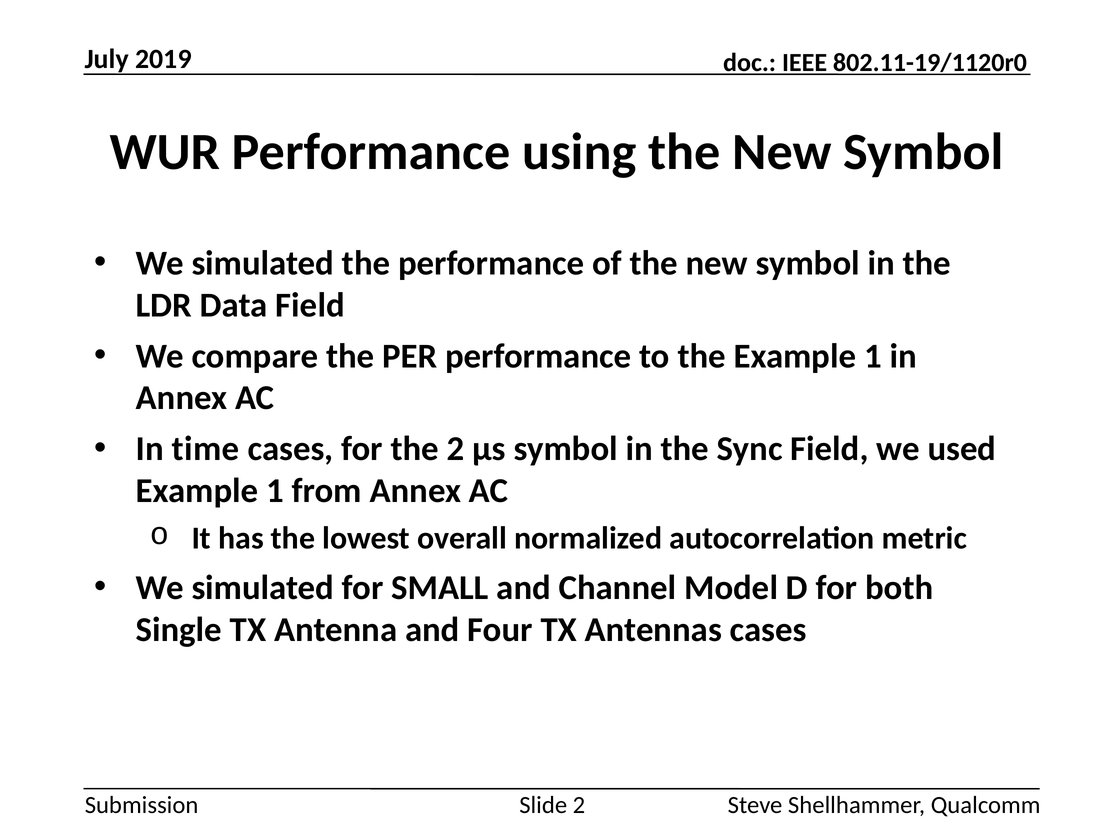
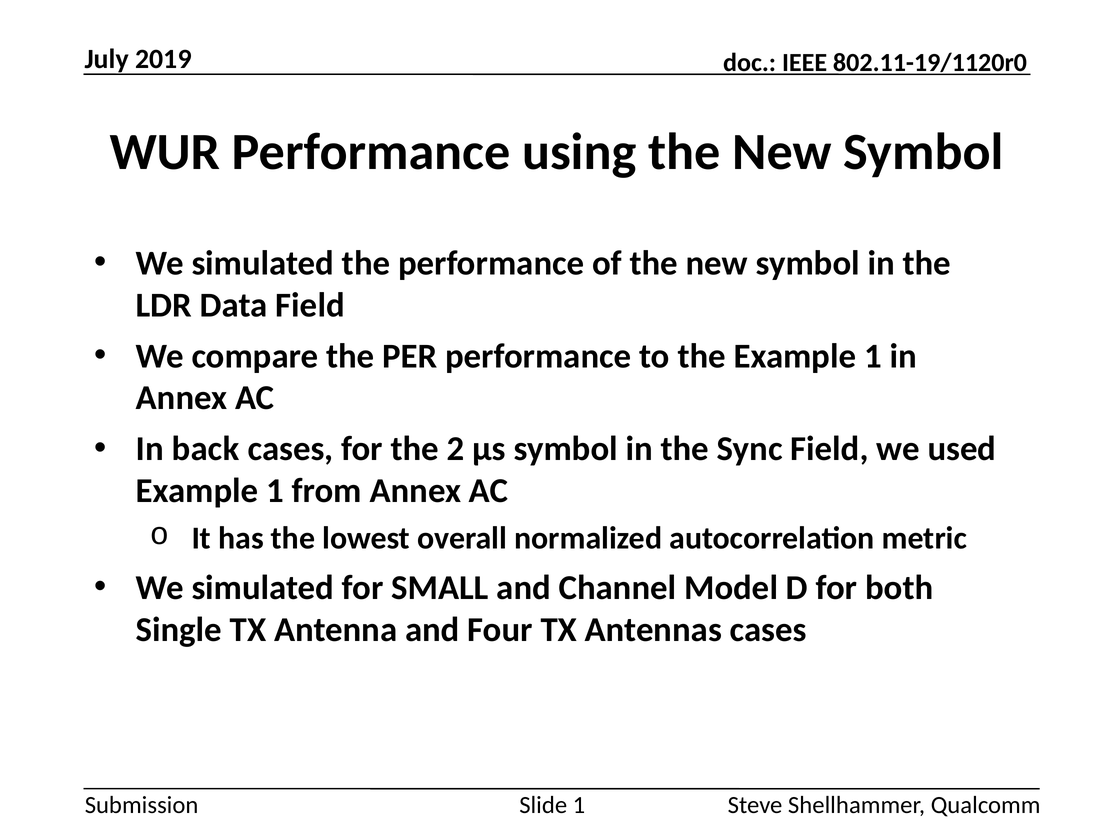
time: time -> back
Slide 2: 2 -> 1
